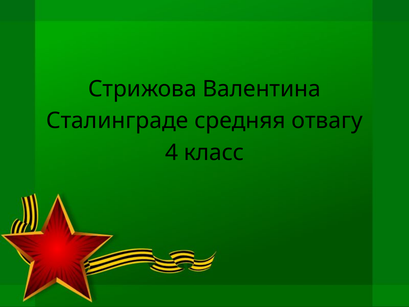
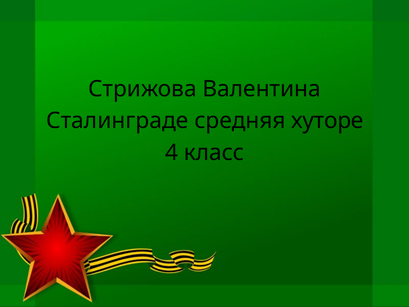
отвагу: отвагу -> хуторе
